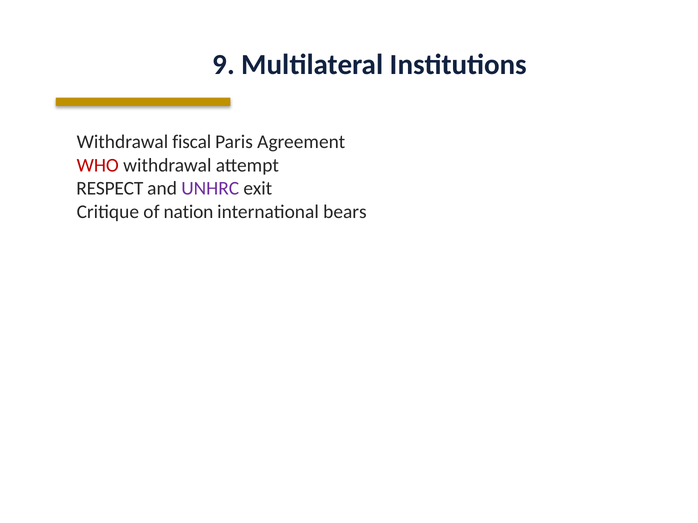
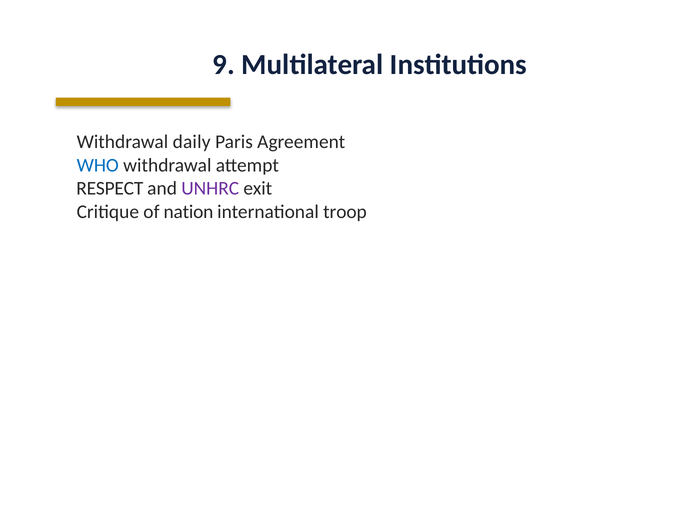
fiscal: fiscal -> daily
WHO colour: red -> blue
bears: bears -> troop
